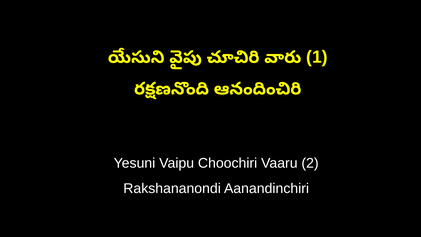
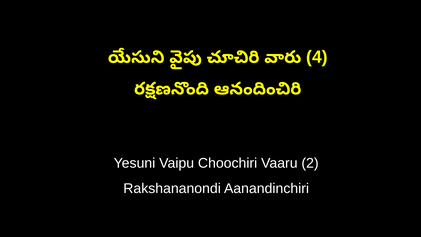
1: 1 -> 4
